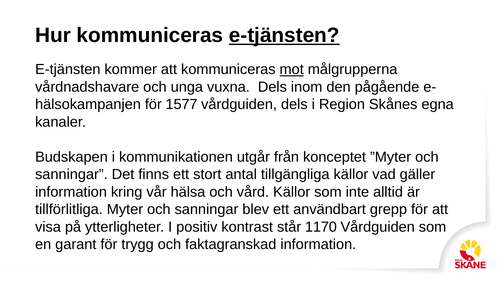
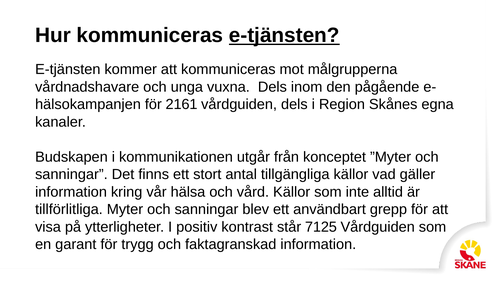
mot underline: present -> none
1577: 1577 -> 2161
1170: 1170 -> 7125
